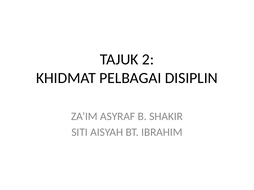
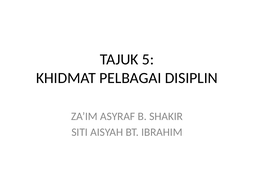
2: 2 -> 5
